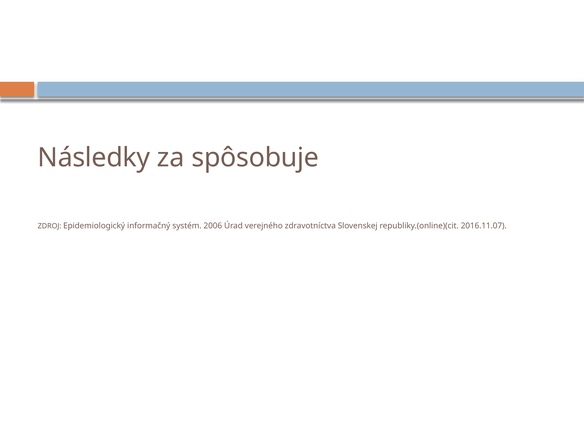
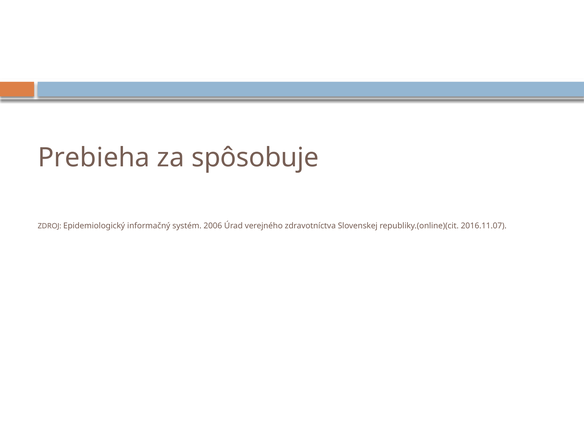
Následky: Následky -> Prebieha
